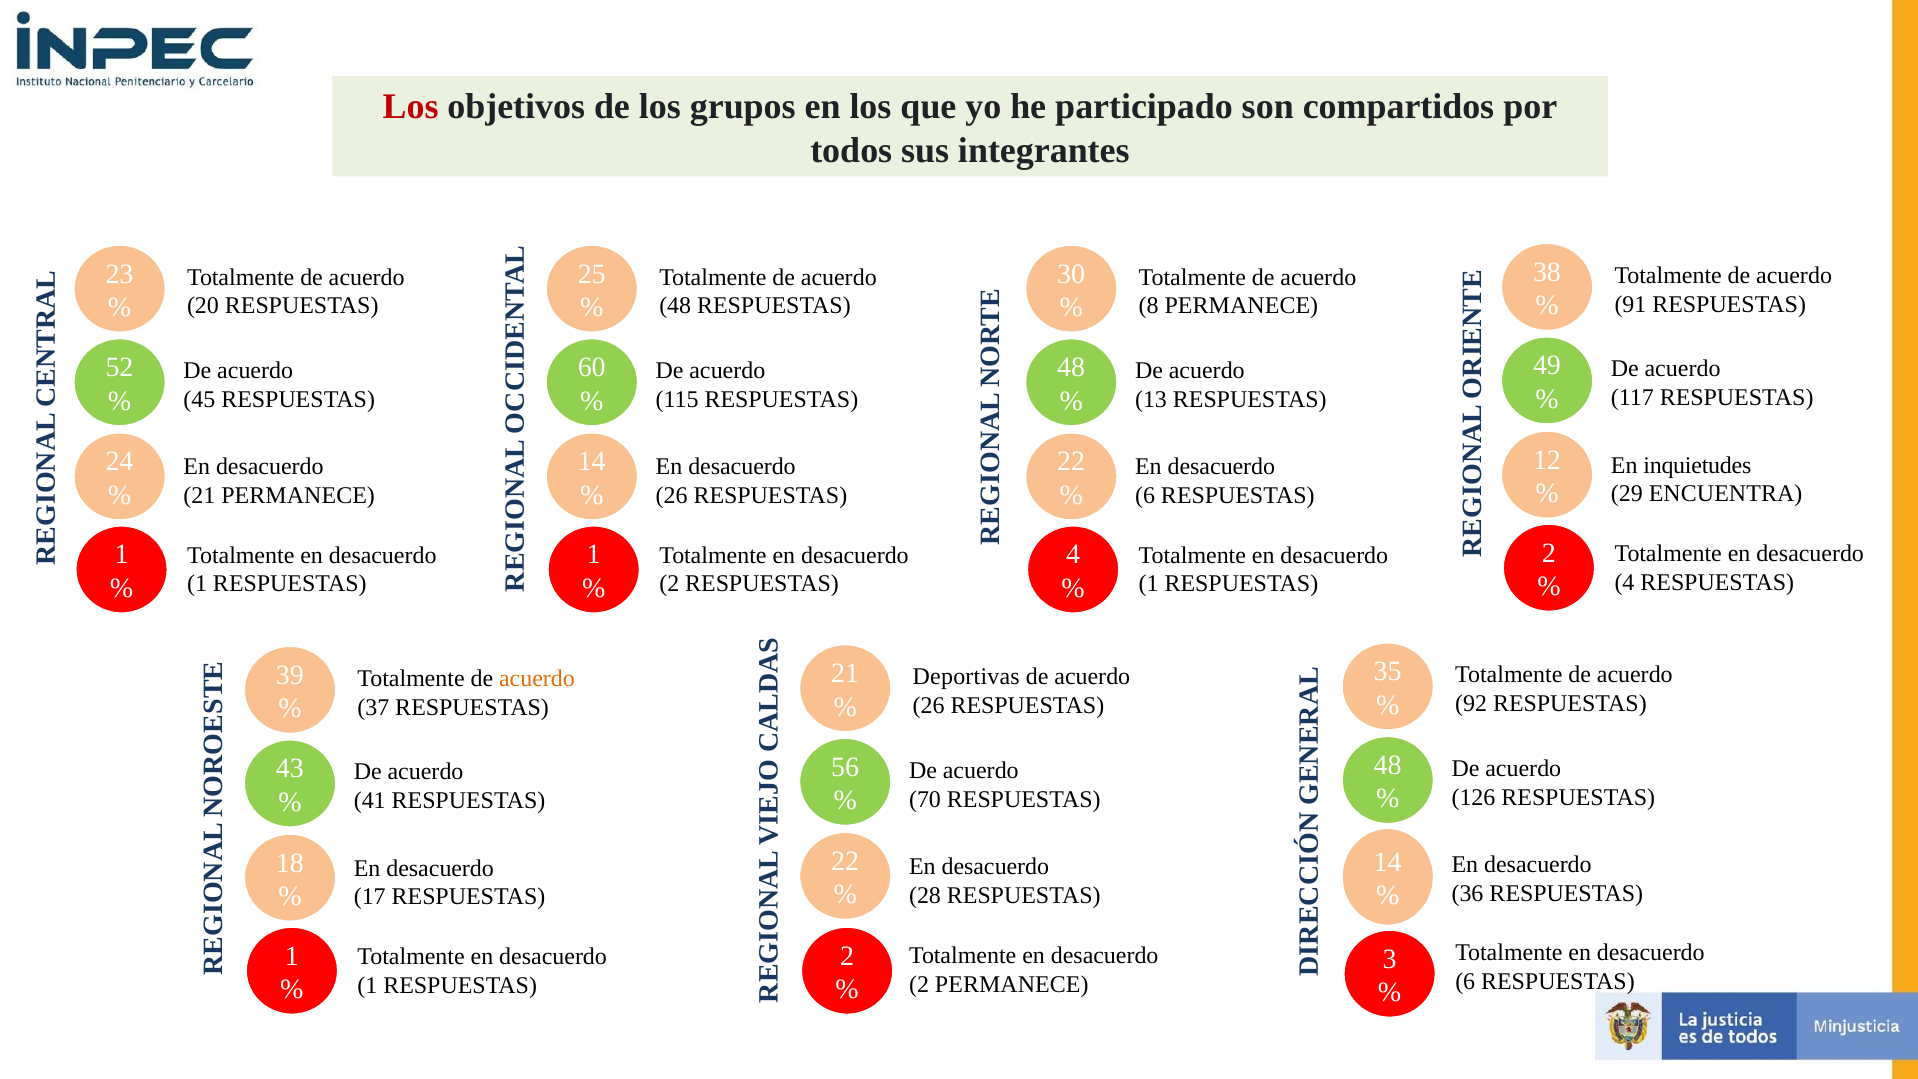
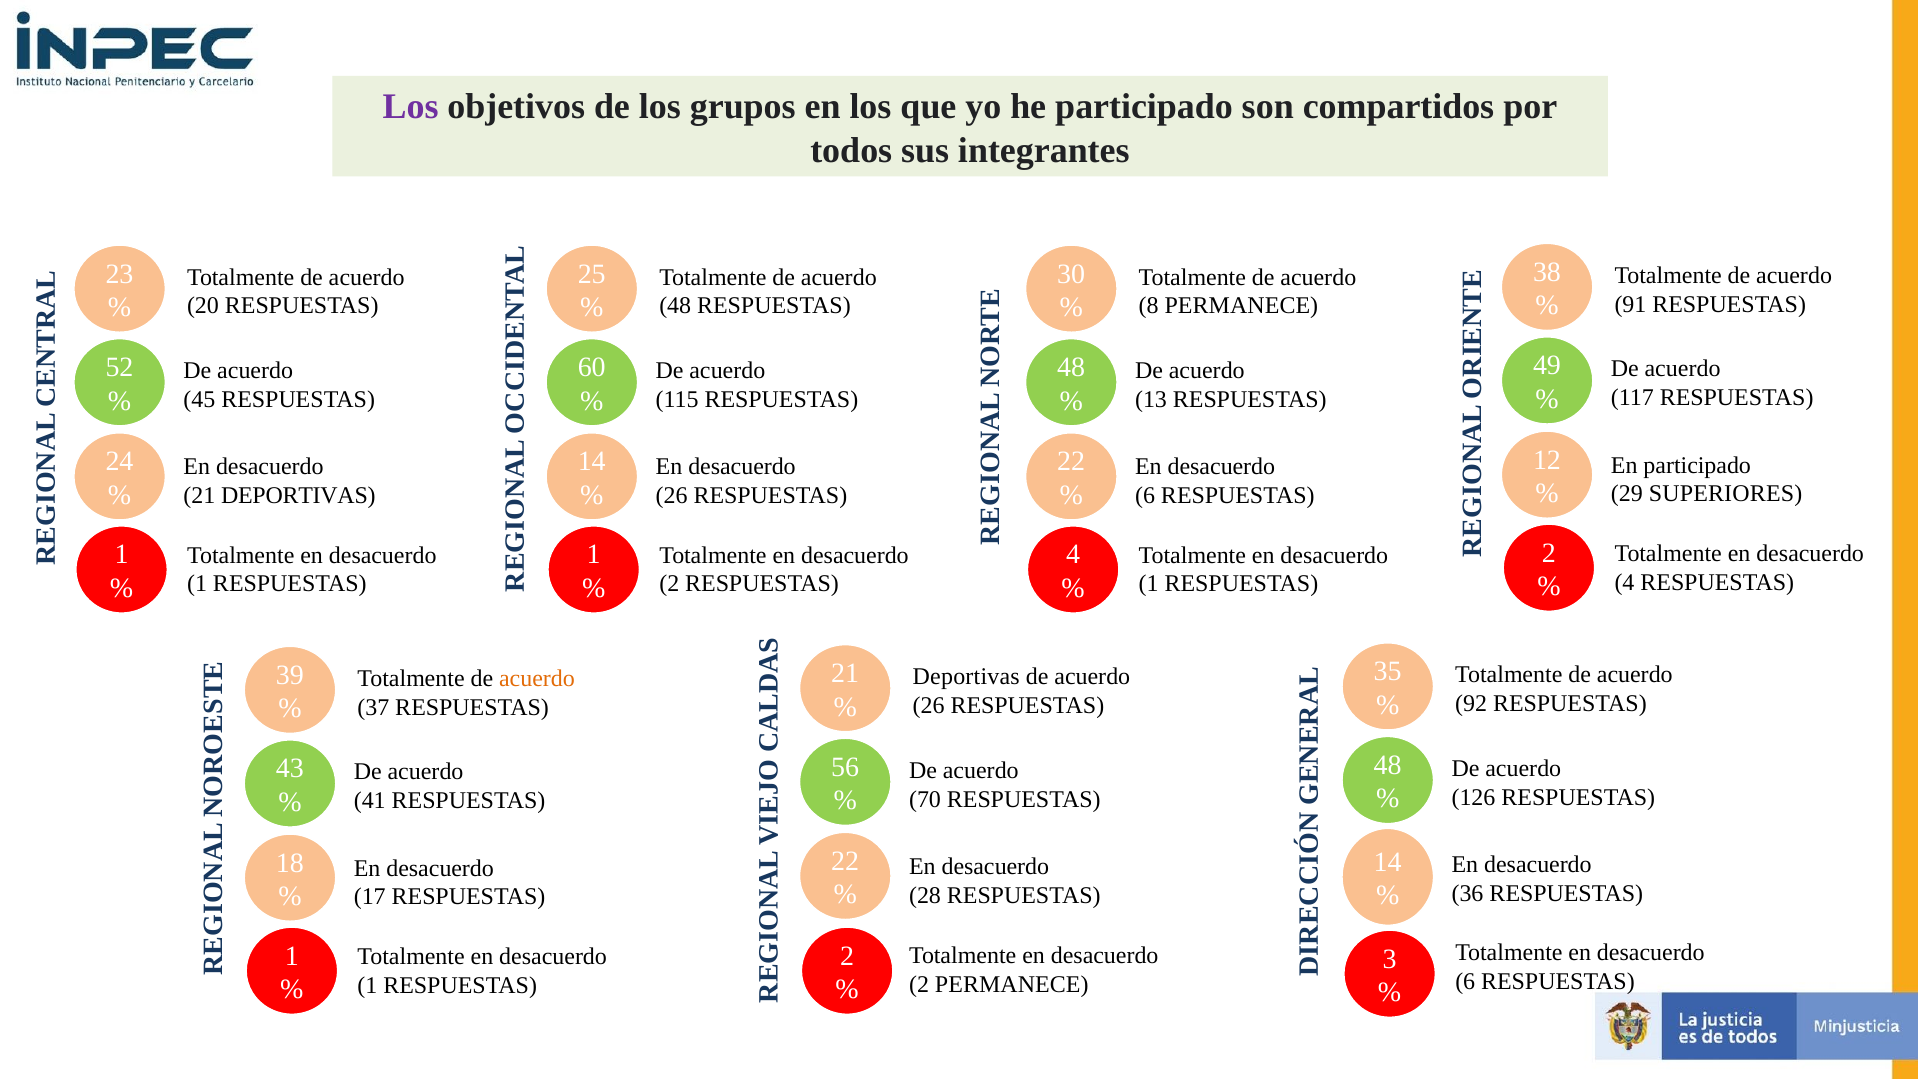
Los at (411, 107) colour: red -> purple
En inquietudes: inquietudes -> participado
ENCUENTRA: ENCUENTRA -> SUPERIORES
21 PERMANECE: PERMANECE -> DEPORTIVAS
